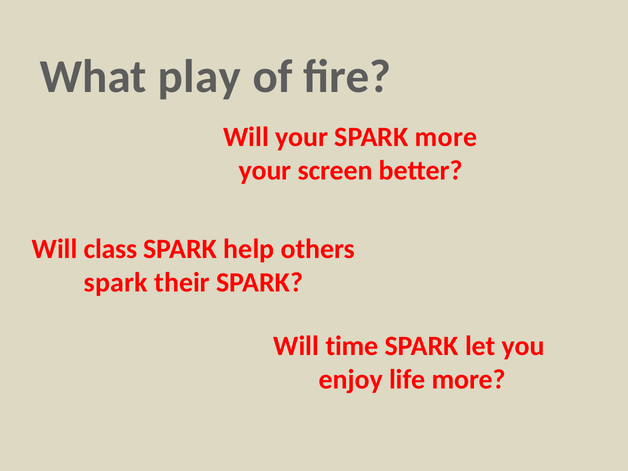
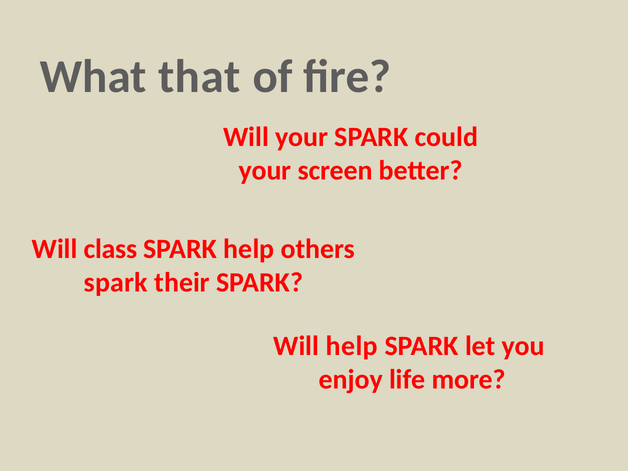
play: play -> that
SPARK more: more -> could
Will time: time -> help
